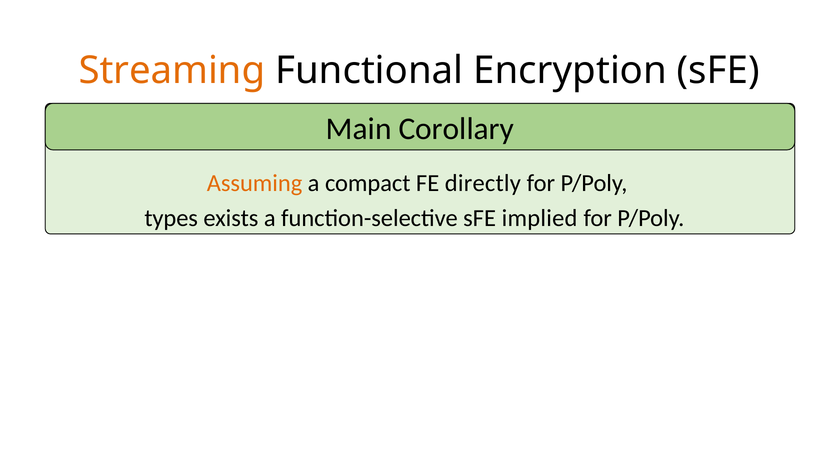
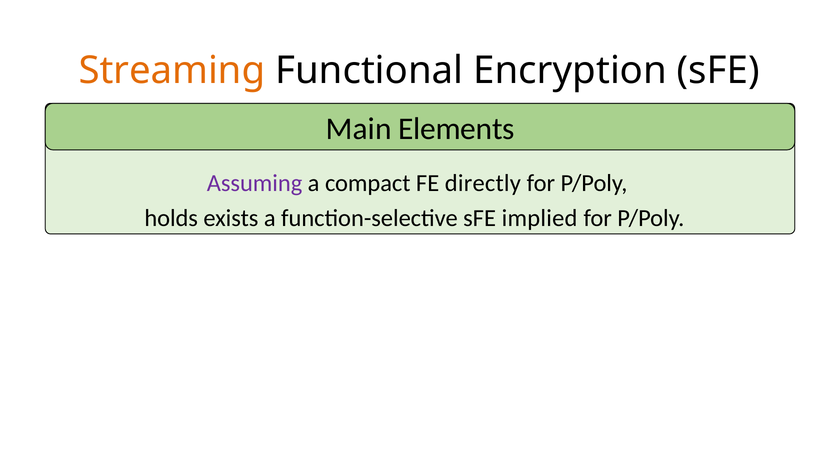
Corollary: Corollary -> Elements
Assuming colour: orange -> purple
types: types -> holds
